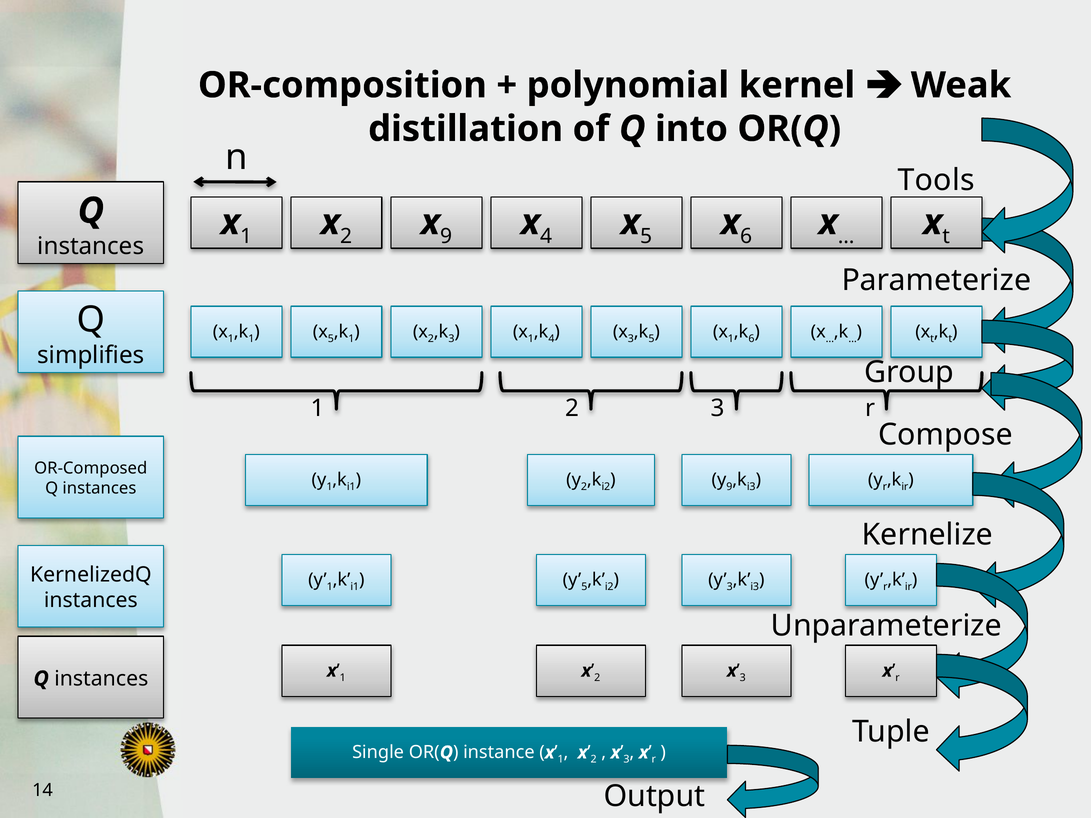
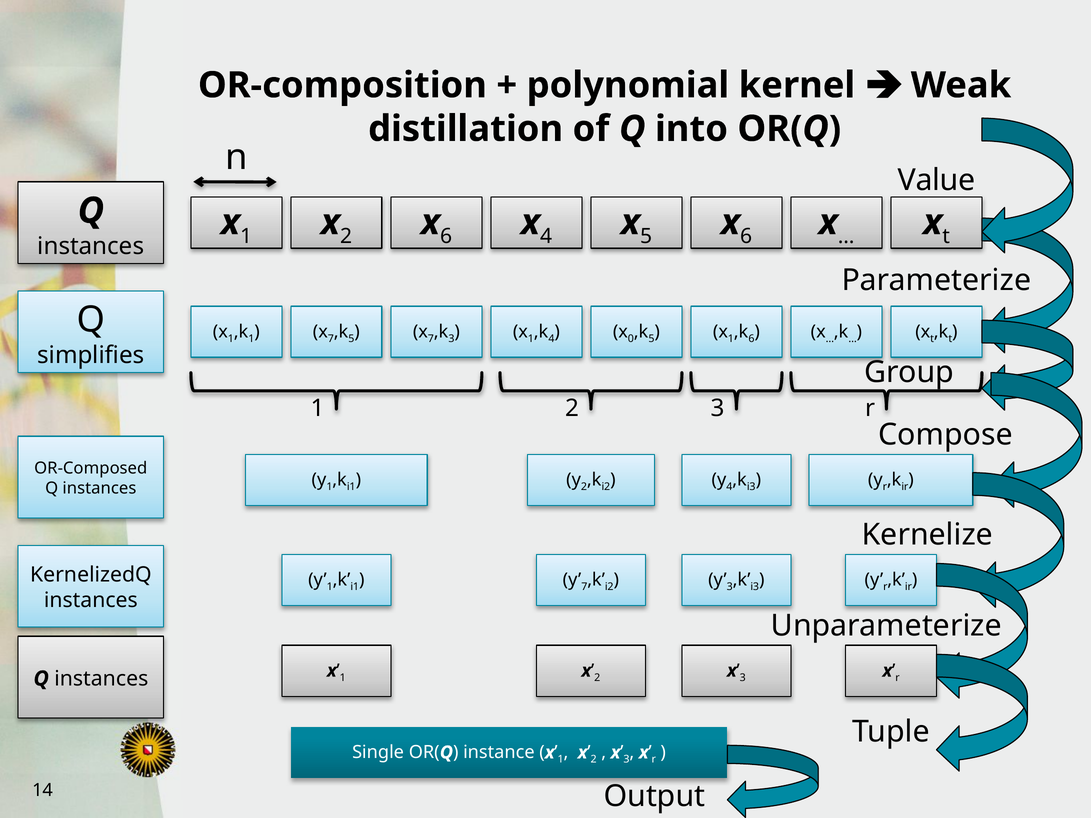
Tools: Tools -> Value
9 at (446, 236): 9 -> 6
5 at (331, 339): 5 -> 7
1 at (351, 339): 1 -> 5
2 at (431, 339): 2 -> 7
3 at (631, 339): 3 -> 0
9 at (729, 487): 9 -> 4
5 at (584, 587): 5 -> 7
